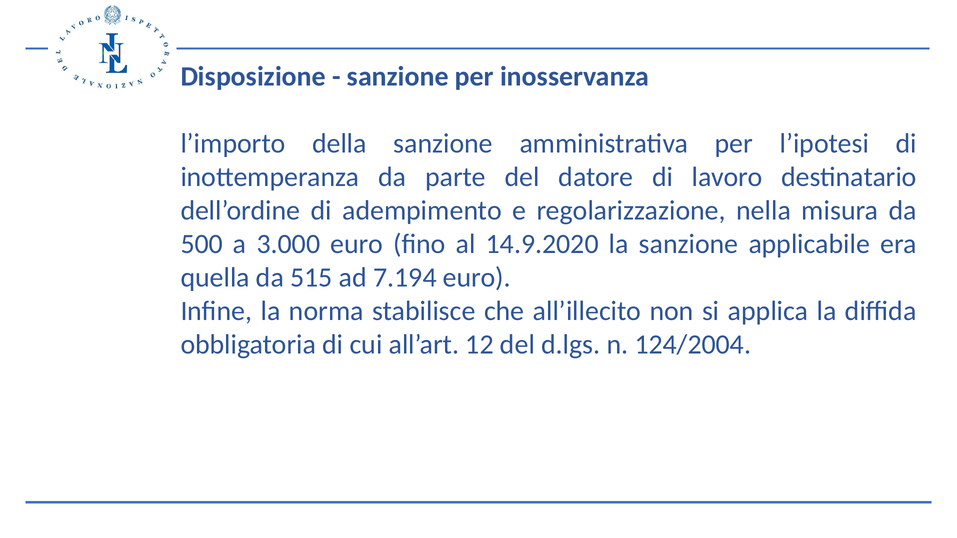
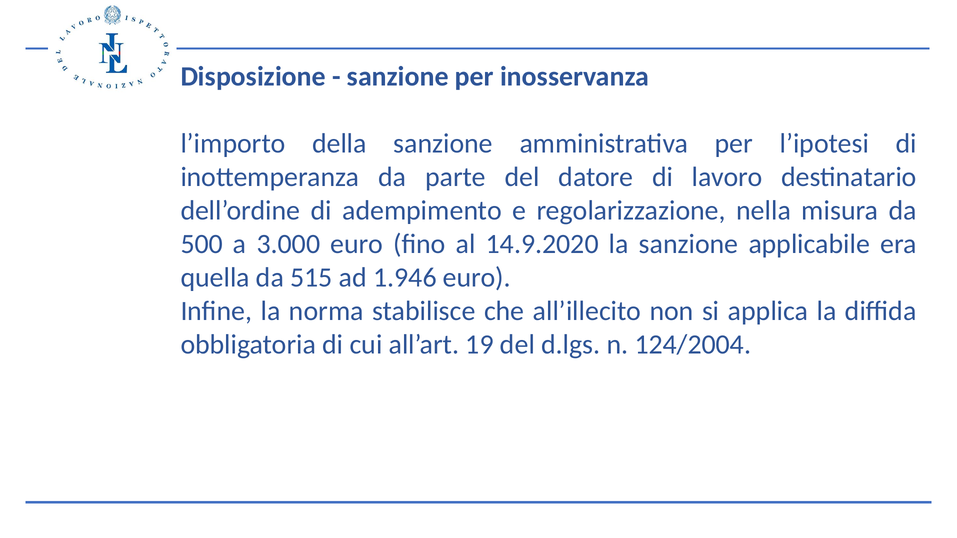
7.194: 7.194 -> 1.946
12: 12 -> 19
